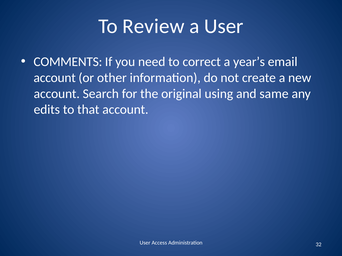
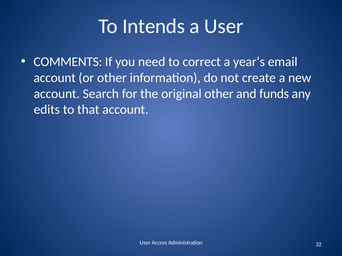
Review: Review -> Intends
original using: using -> other
same: same -> funds
